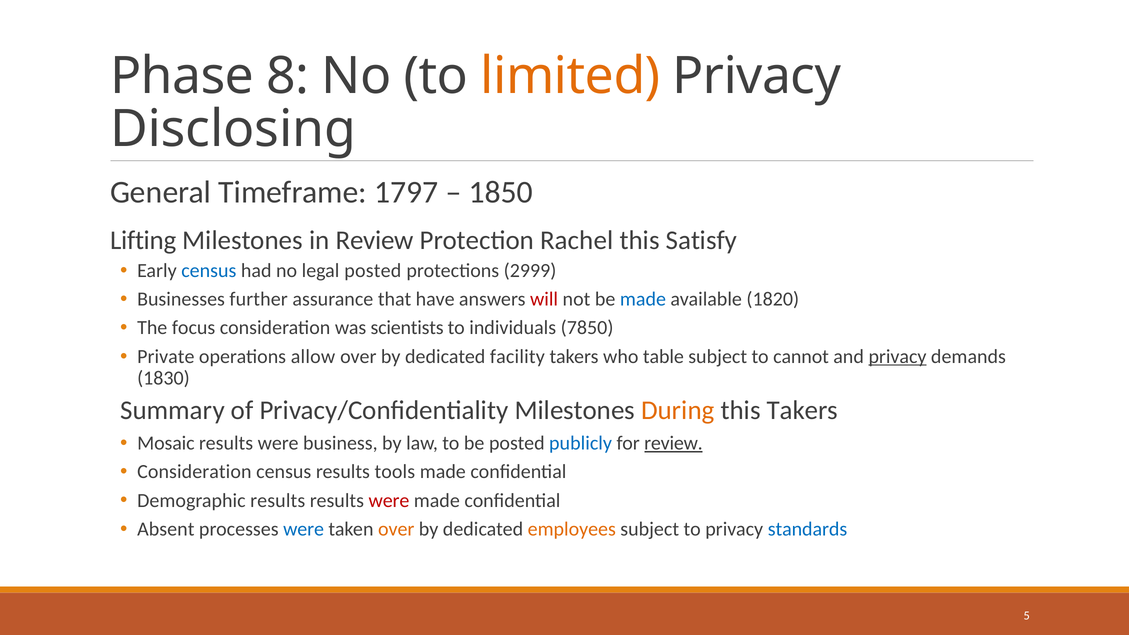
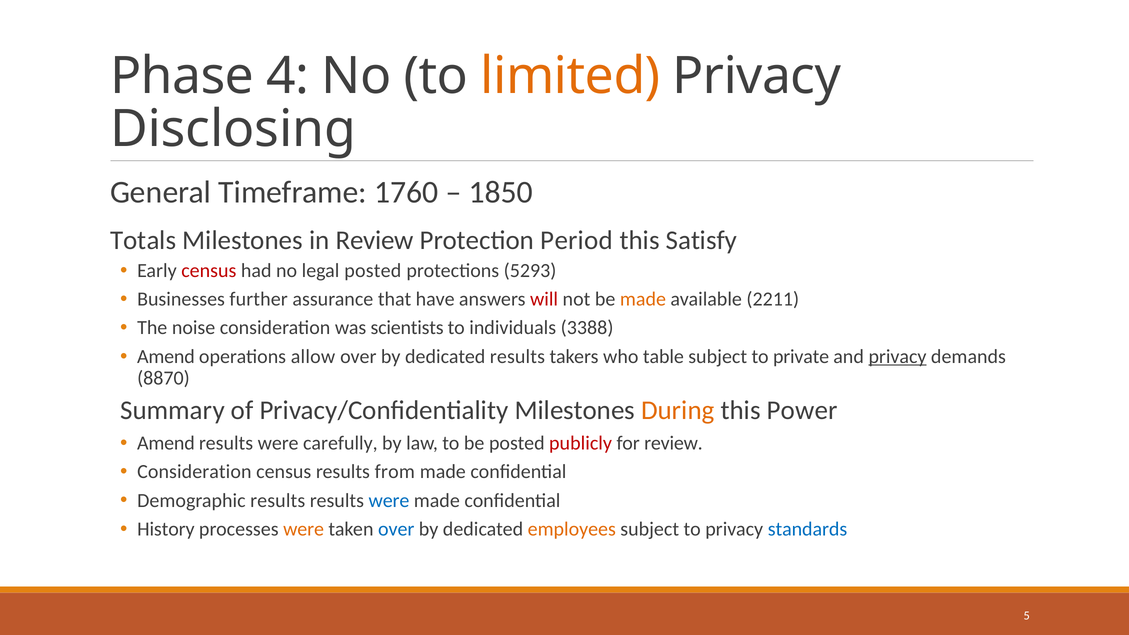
8: 8 -> 4
1797: 1797 -> 1760
Lifting: Lifting -> Totals
Rachel: Rachel -> Period
census at (209, 271) colour: blue -> red
2999: 2999 -> 5293
made at (643, 299) colour: blue -> orange
1820: 1820 -> 2211
focus: focus -> noise
7850: 7850 -> 3388
Private at (166, 357): Private -> Amend
dedicated facility: facility -> results
cannot: cannot -> private
1830: 1830 -> 8870
this Takers: Takers -> Power
Mosaic at (166, 443): Mosaic -> Amend
business: business -> carefully
publicly colour: blue -> red
review at (674, 443) underline: present -> none
tools: tools -> from
were at (389, 500) colour: red -> blue
Absent: Absent -> History
were at (304, 529) colour: blue -> orange
over at (396, 529) colour: orange -> blue
